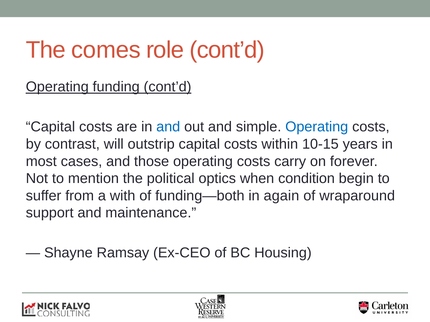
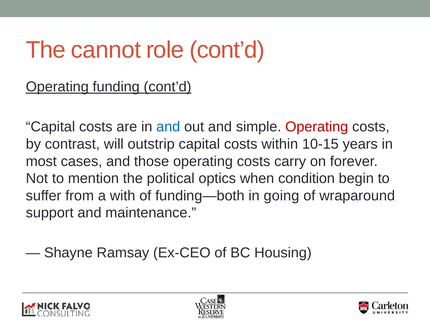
comes: comes -> cannot
Operating at (317, 127) colour: blue -> red
again: again -> going
